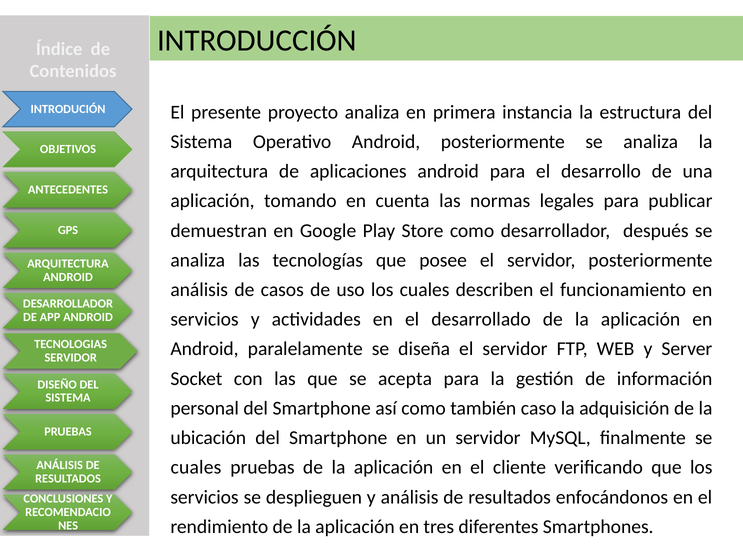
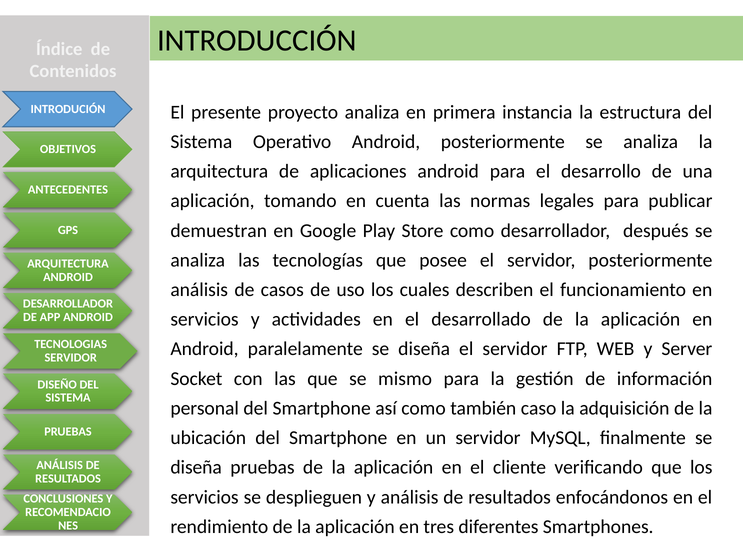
acepta: acepta -> mismo
cuales at (196, 468): cuales -> diseña
